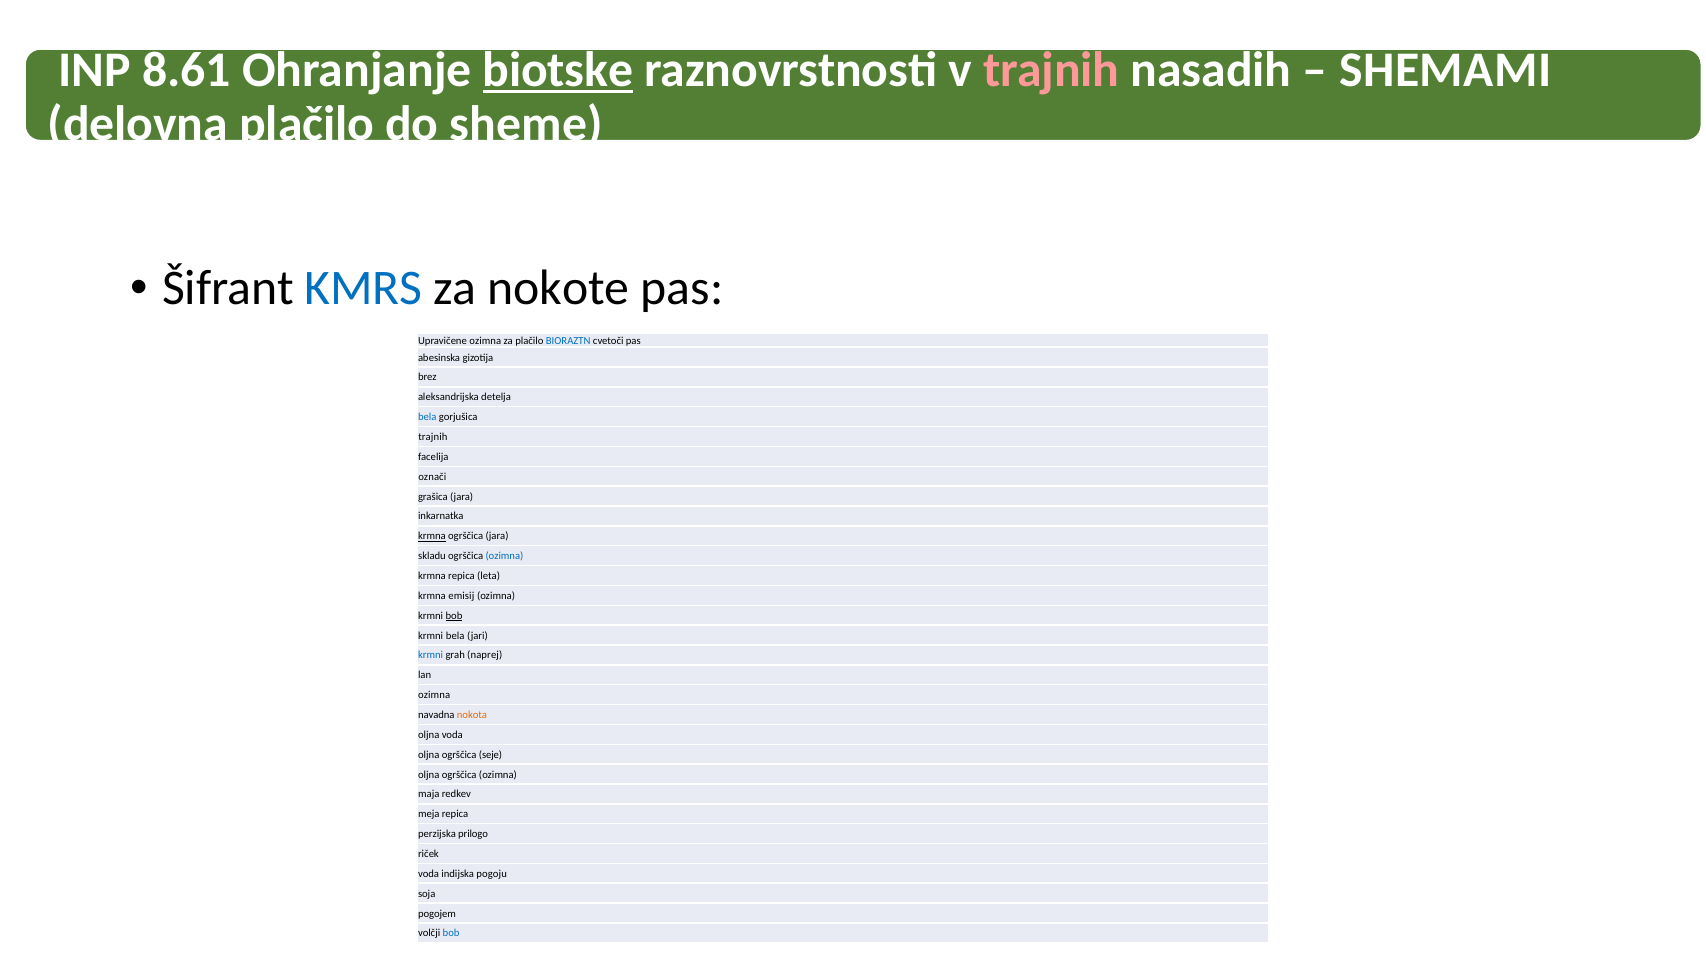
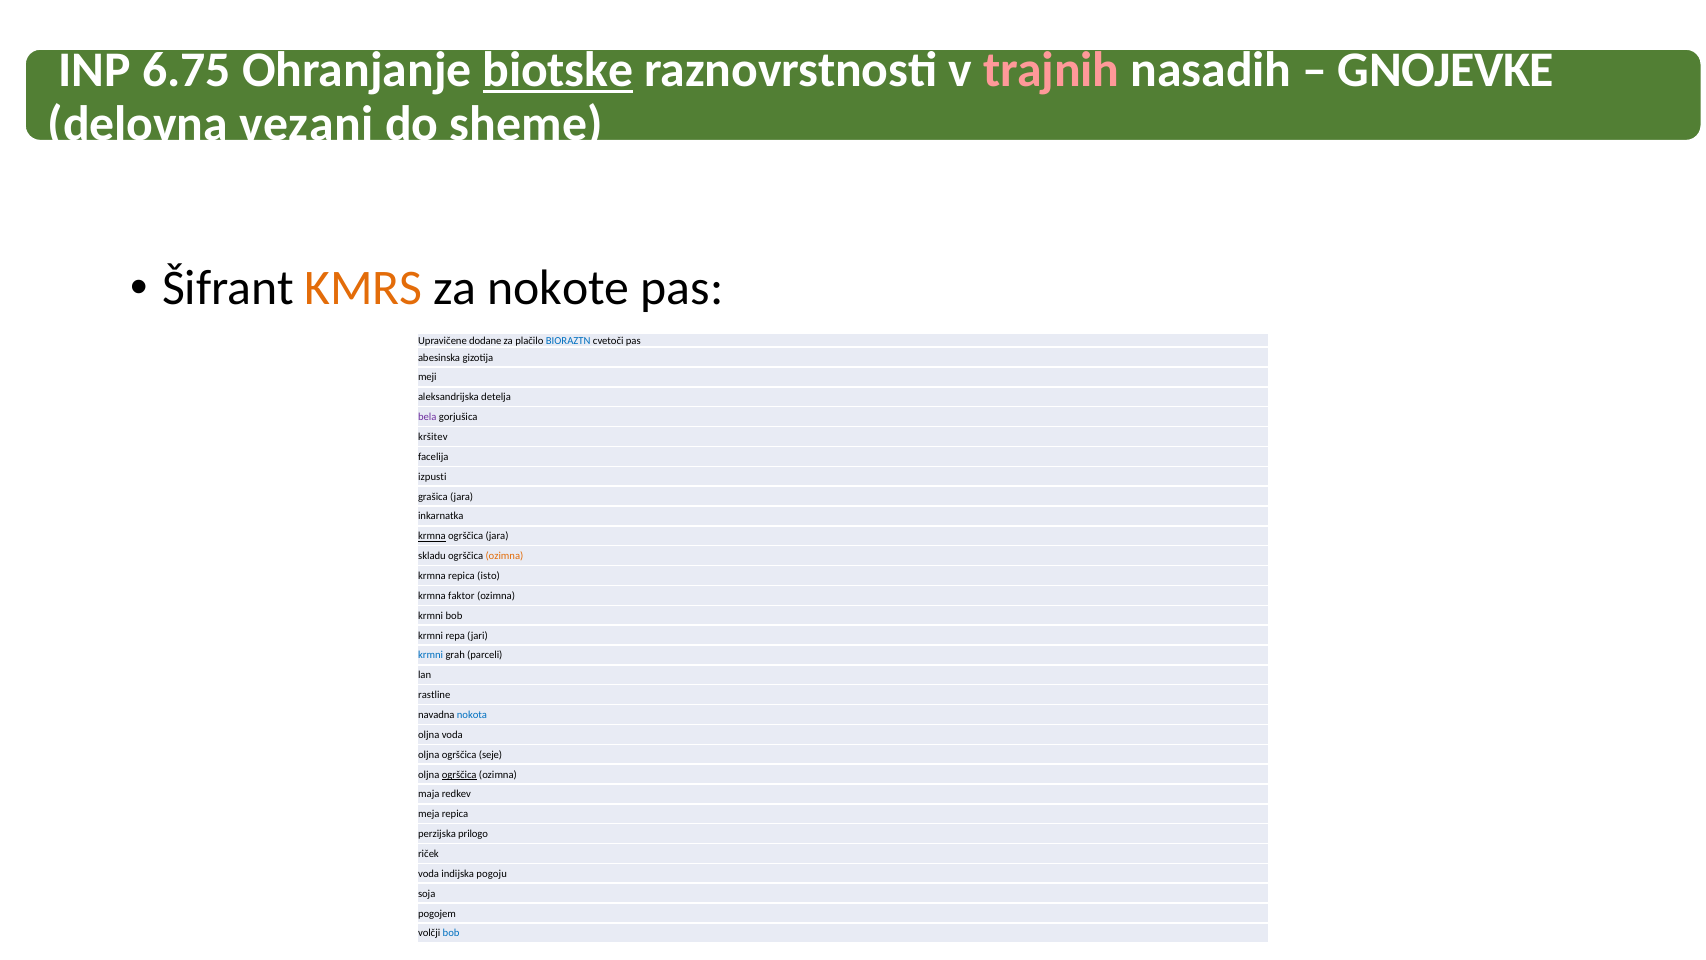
8.61: 8.61 -> 6.75
SHEMAMI: SHEMAMI -> GNOJEVKE
delovna plačilo: plačilo -> vezani
KMRS colour: blue -> orange
Upravičene ozimna: ozimna -> dodane
brez: brez -> meji
bela at (427, 417) colour: blue -> purple
trajnih at (433, 437): trajnih -> kršitev
označi: označi -> izpusti
ozimna at (504, 556) colour: blue -> orange
leta: leta -> isto
emisij: emisij -> faktor
bob at (454, 615) underline: present -> none
krmni bela: bela -> repa
naprej: naprej -> parceli
ozimna at (434, 695): ozimna -> rastline
nokota colour: orange -> blue
ogrščica at (459, 774) underline: none -> present
